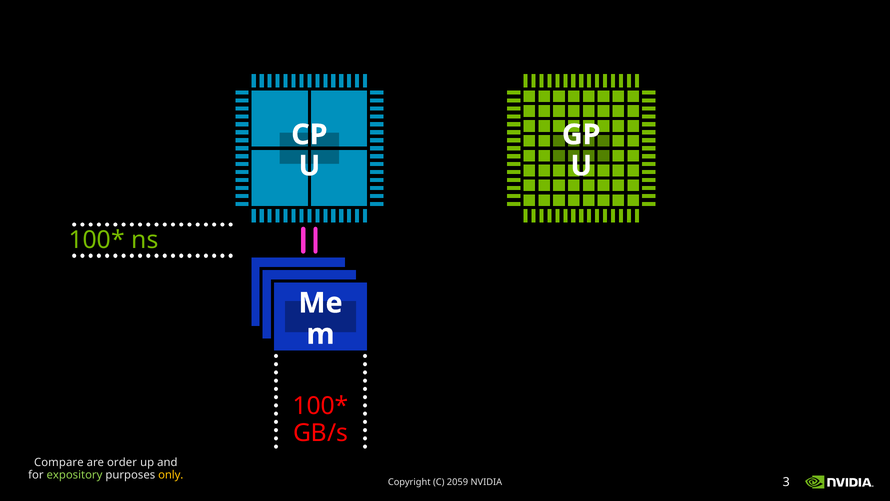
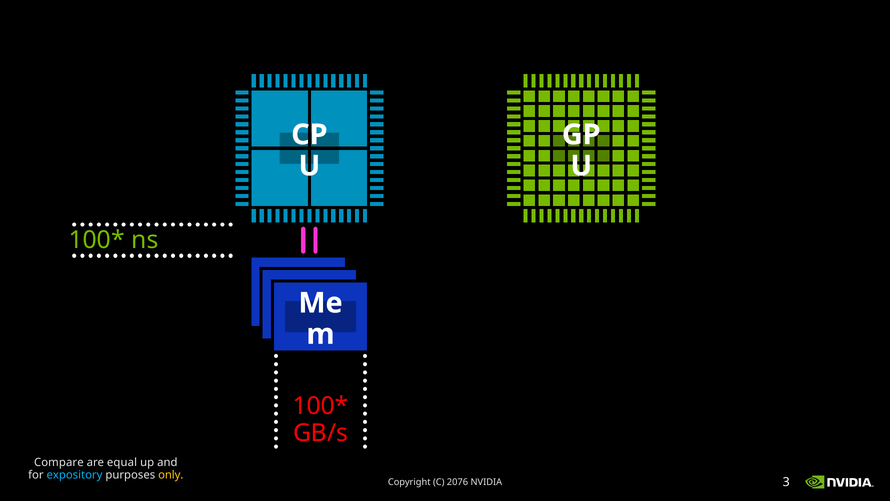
order: order -> equal
expository colour: light green -> light blue
2059: 2059 -> 2076
